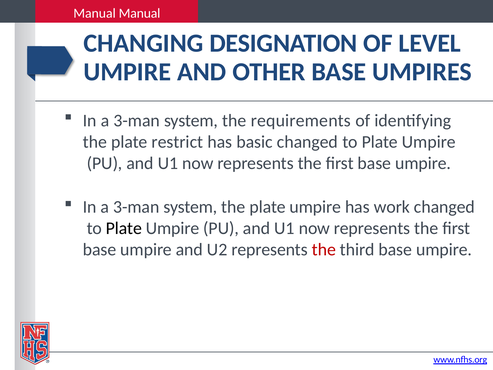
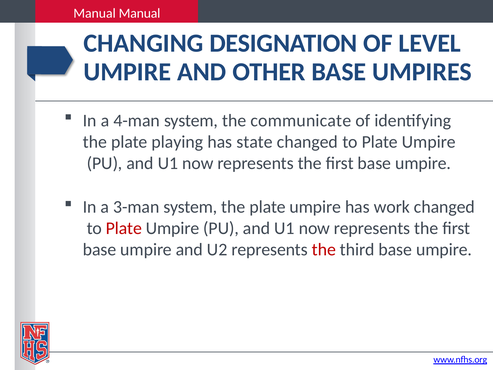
3-man at (137, 121): 3-man -> 4-man
requirements: requirements -> communicate
restrict: restrict -> playing
basic: basic -> state
Plate at (124, 228) colour: black -> red
